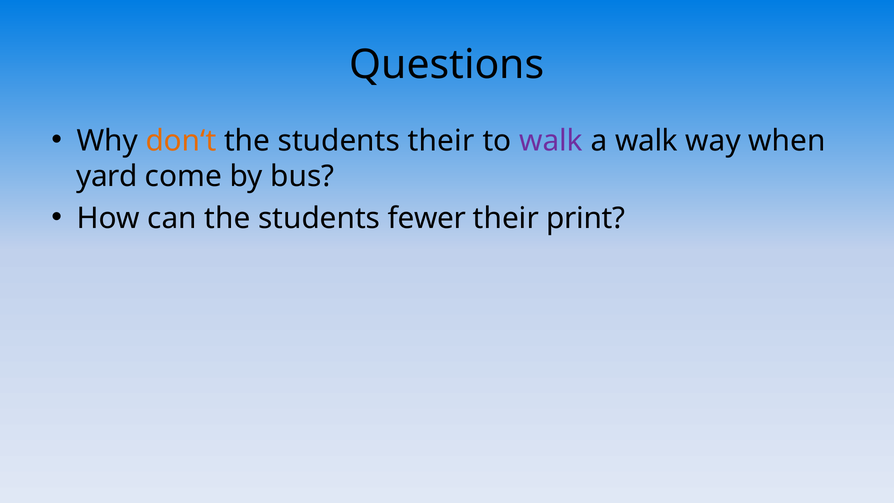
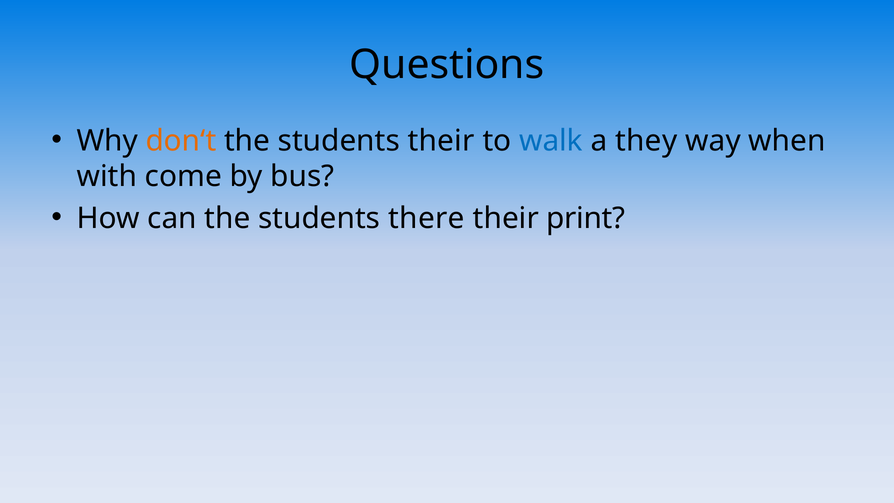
walk at (551, 141) colour: purple -> blue
a walk: walk -> they
yard: yard -> with
fewer: fewer -> there
